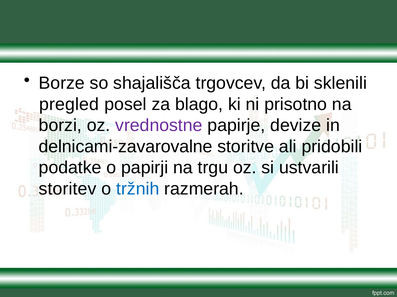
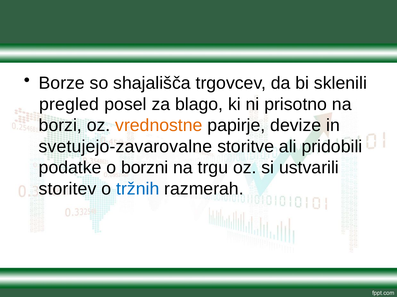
vrednostne colour: purple -> orange
delnicami-zavarovalne: delnicami-zavarovalne -> svetujejo-zavarovalne
papirji: papirji -> borzni
